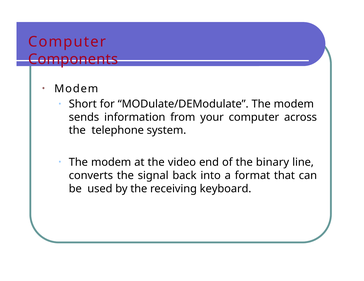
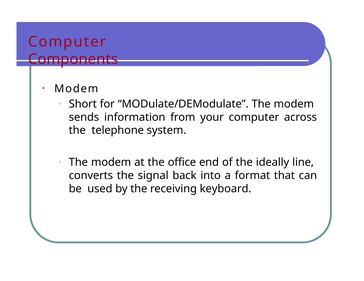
video: video -> office
binary: binary -> ideally
